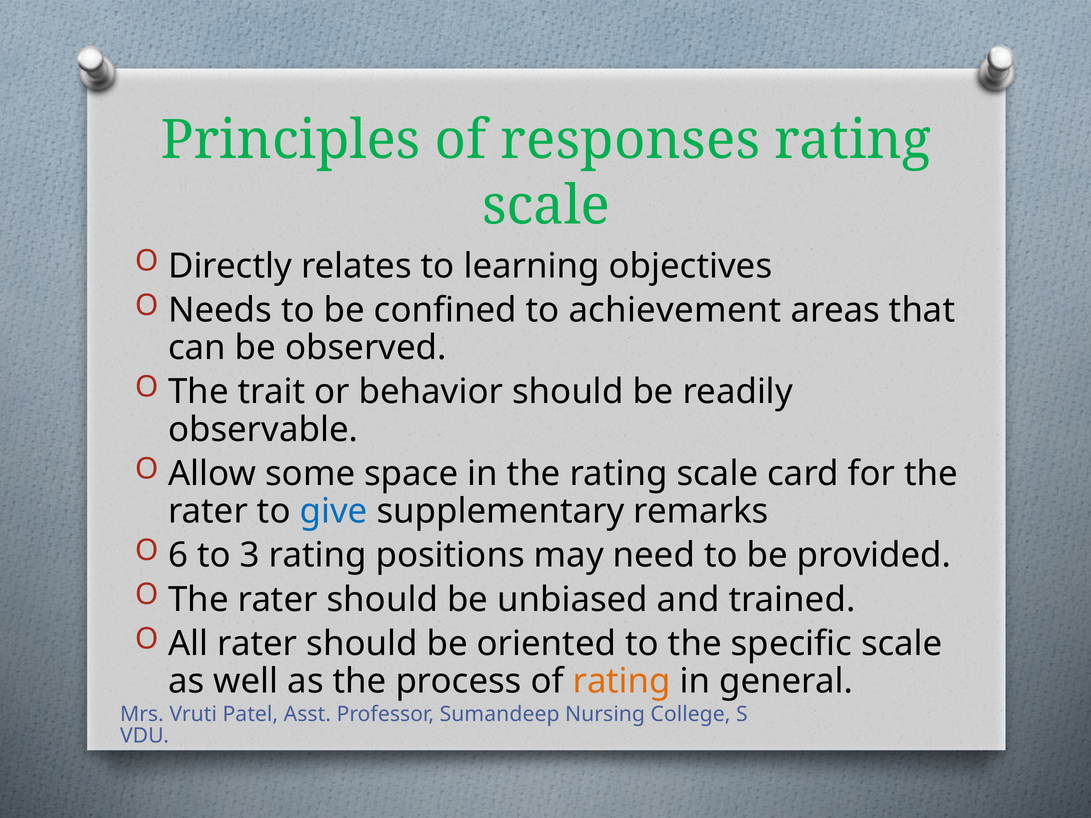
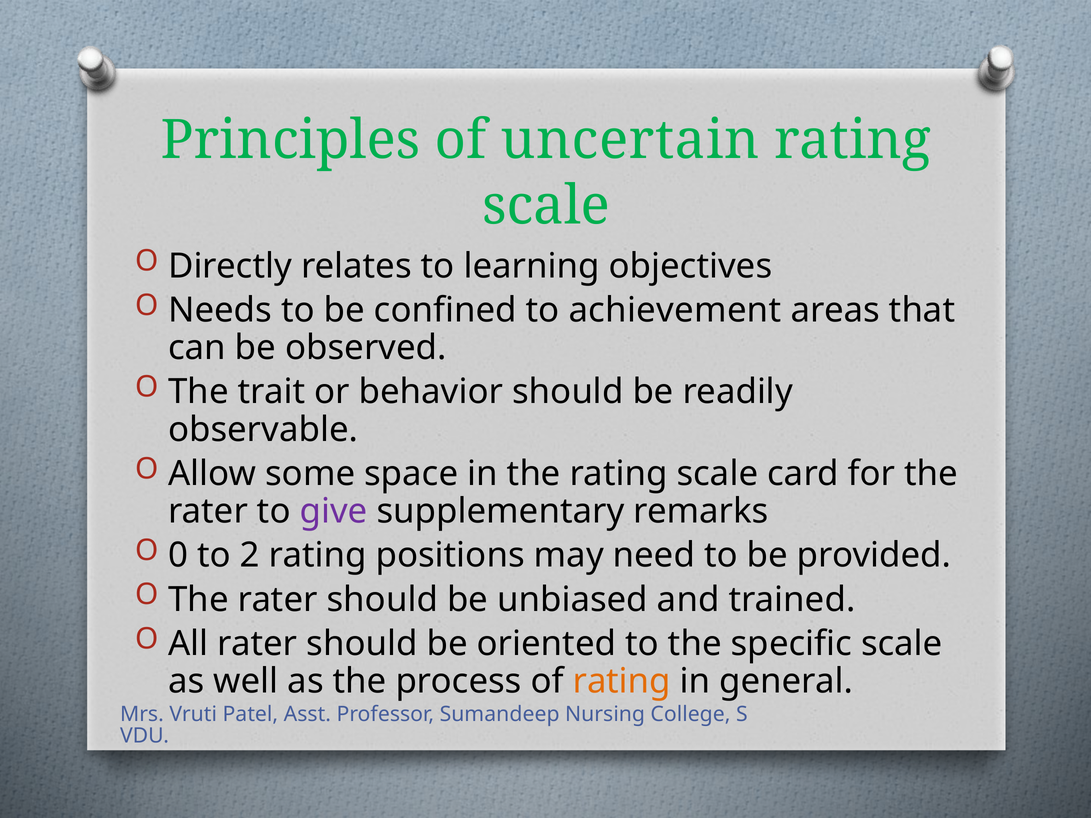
responses: responses -> uncertain
give colour: blue -> purple
6: 6 -> 0
3: 3 -> 2
